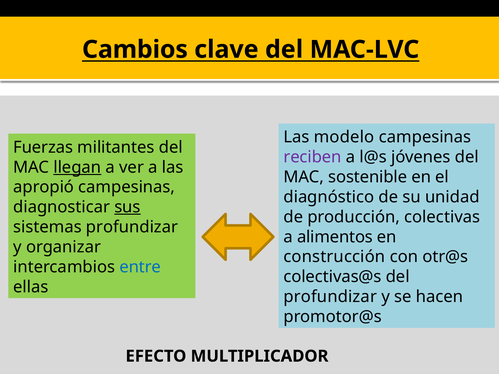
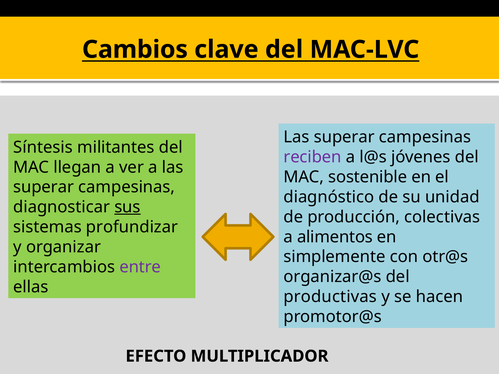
modelo at (344, 137): modelo -> superar
Fuerzas: Fuerzas -> Síntesis
llegan underline: present -> none
apropió at (44, 187): apropió -> superar
construcción: construcción -> simplemente
entre colour: blue -> purple
colectivas@s: colectivas@s -> organizar@s
profundizar at (330, 297): profundizar -> productivas
